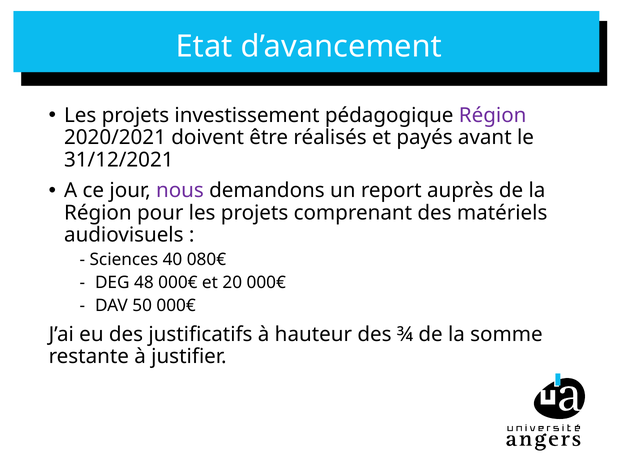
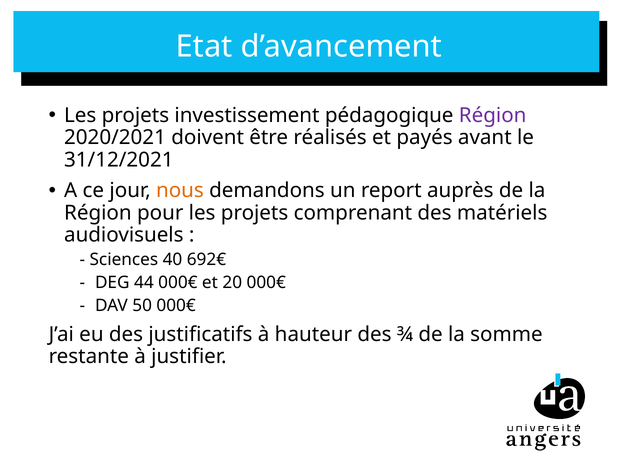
nous colour: purple -> orange
080€: 080€ -> 692€
48: 48 -> 44
